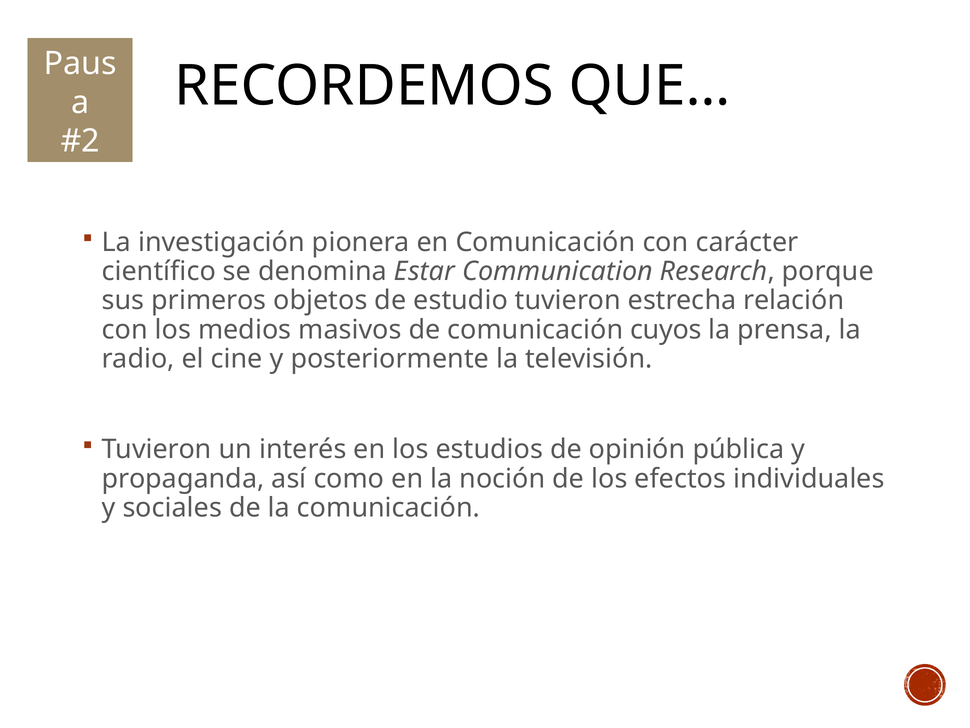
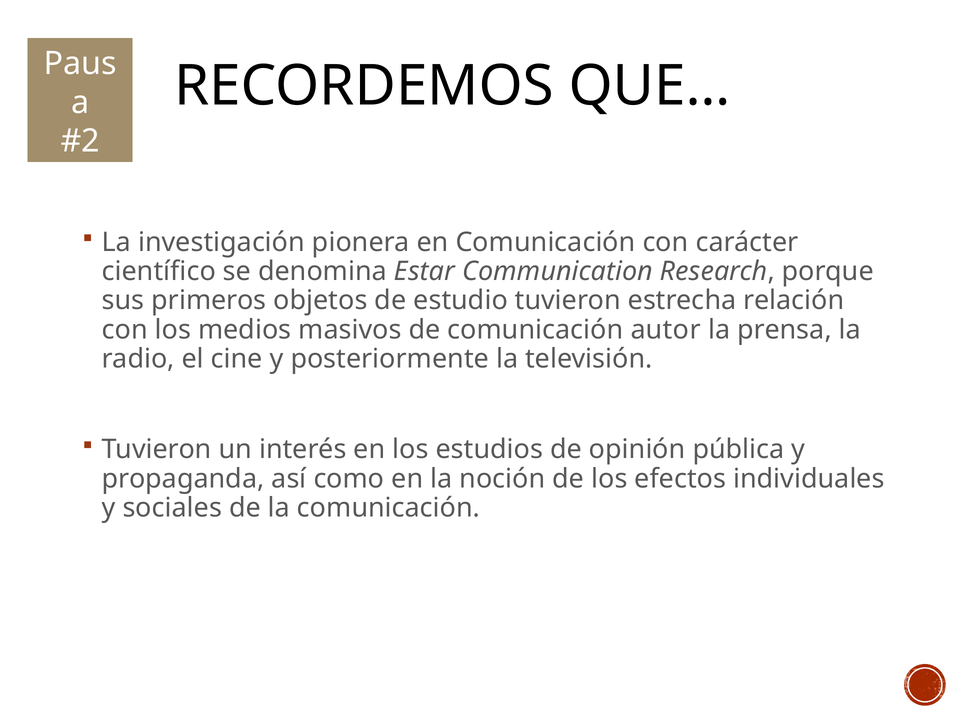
cuyos: cuyos -> autor
